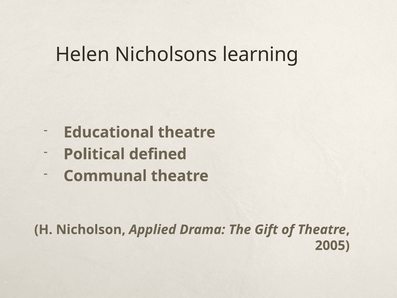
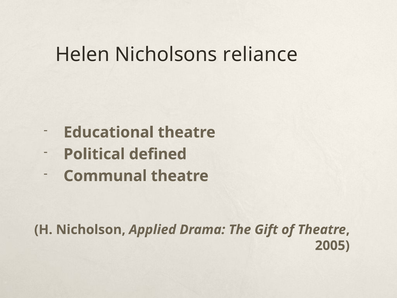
learning: learning -> reliance
